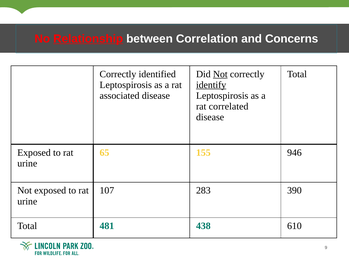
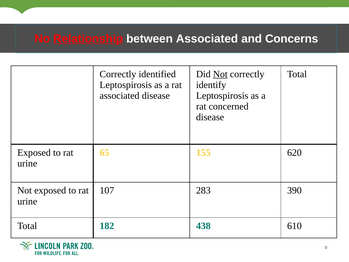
between Correlation: Correlation -> Associated
identify underline: present -> none
correlated: correlated -> concerned
946: 946 -> 620
481: 481 -> 182
